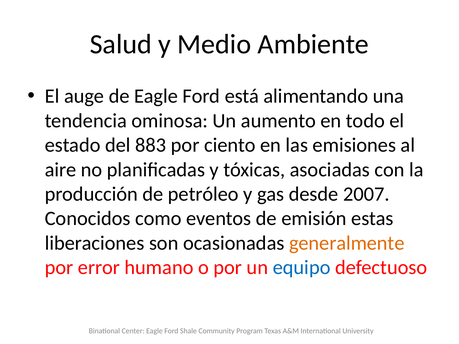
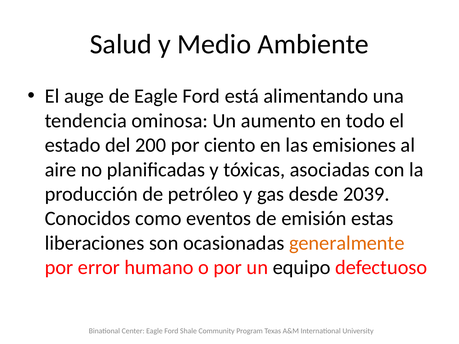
883: 883 -> 200
2007: 2007 -> 2039
equipo colour: blue -> black
